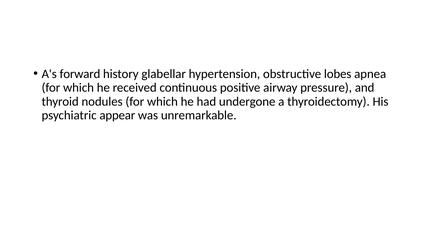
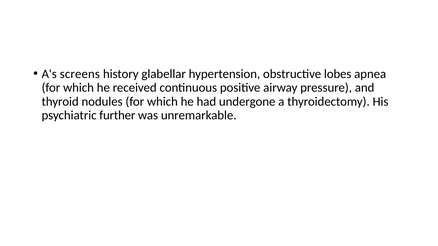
forward: forward -> screens
appear: appear -> further
